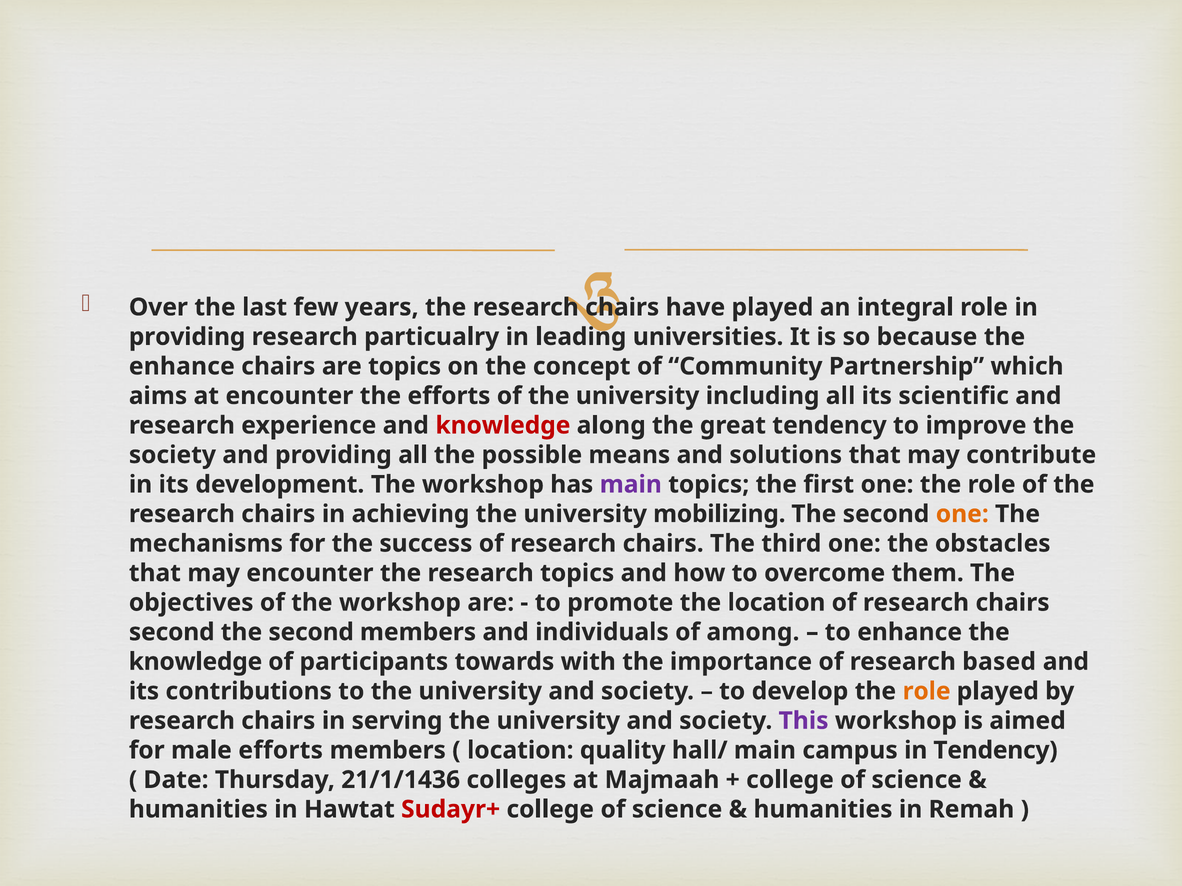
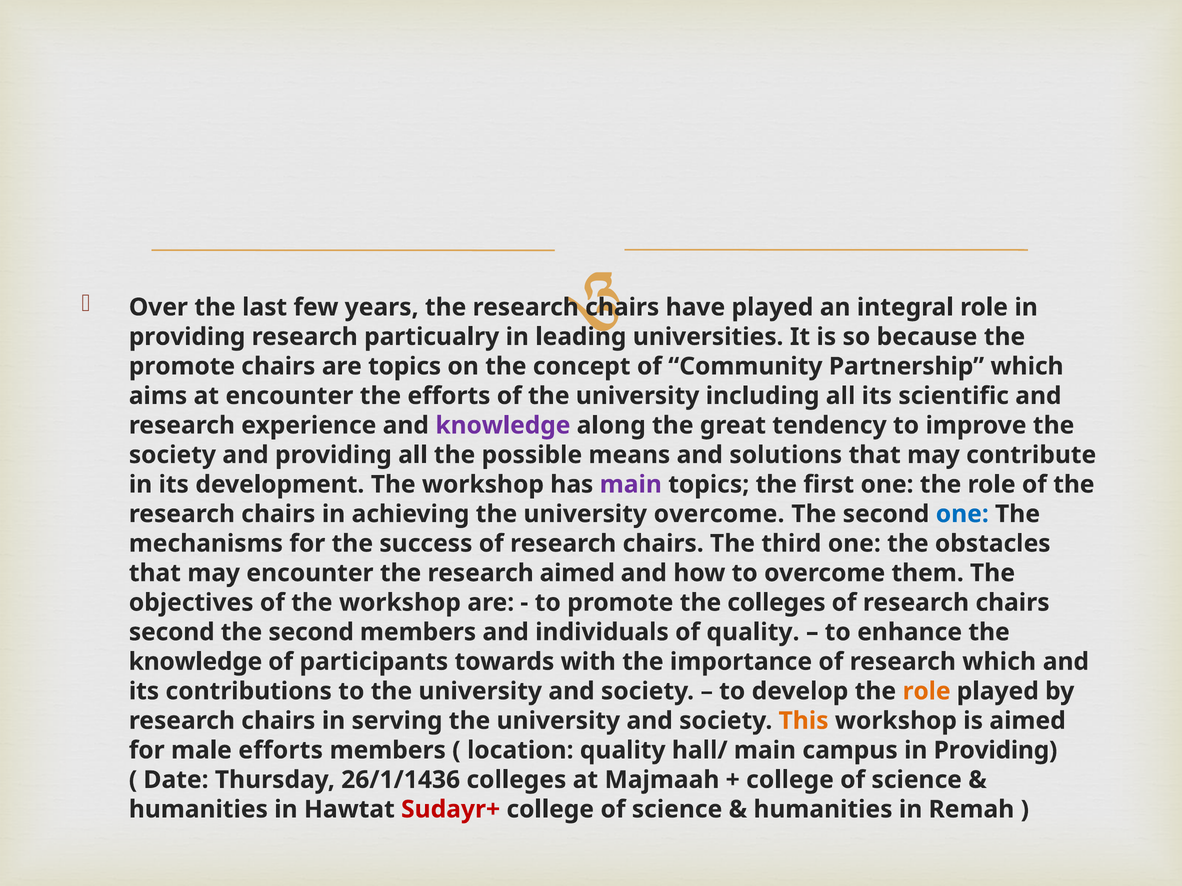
enhance at (182, 367): enhance -> promote
knowledge at (503, 426) colour: red -> purple
university mobilizing: mobilizing -> overcome
one at (962, 514) colour: orange -> blue
research topics: topics -> aimed
the location: location -> colleges
of among: among -> quality
research based: based -> which
This colour: purple -> orange
campus in Tendency: Tendency -> Providing
21/1/1436: 21/1/1436 -> 26/1/1436
